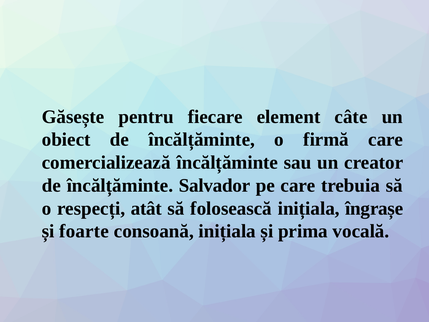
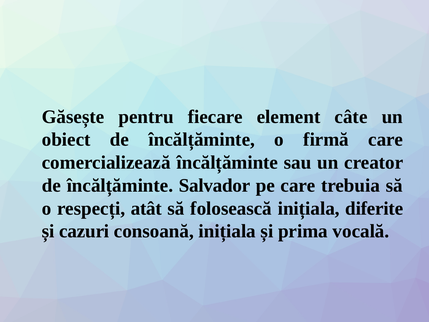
îngrașe: îngrașe -> diferite
foarte: foarte -> cazuri
